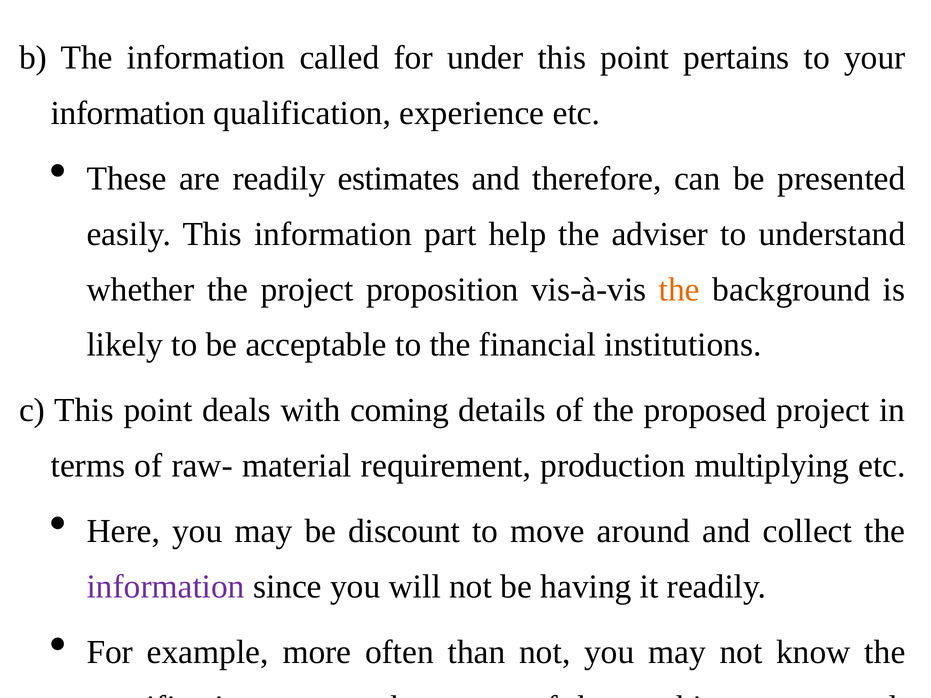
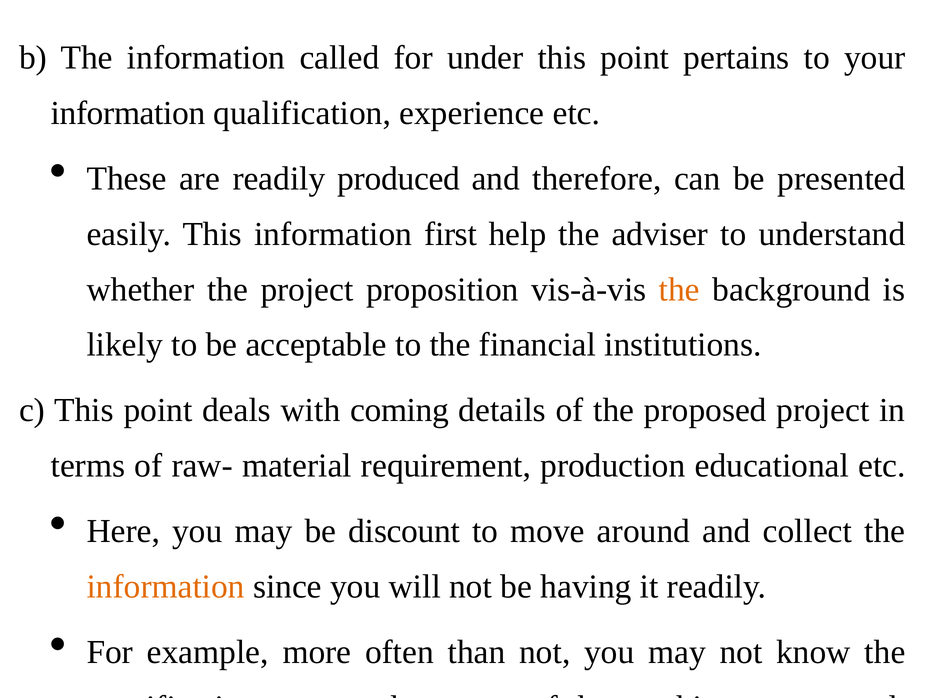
estimates: estimates -> produced
part: part -> first
multiplying: multiplying -> educational
information at (166, 587) colour: purple -> orange
